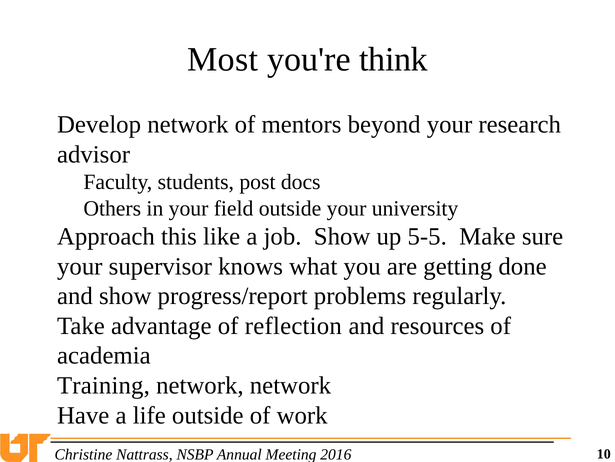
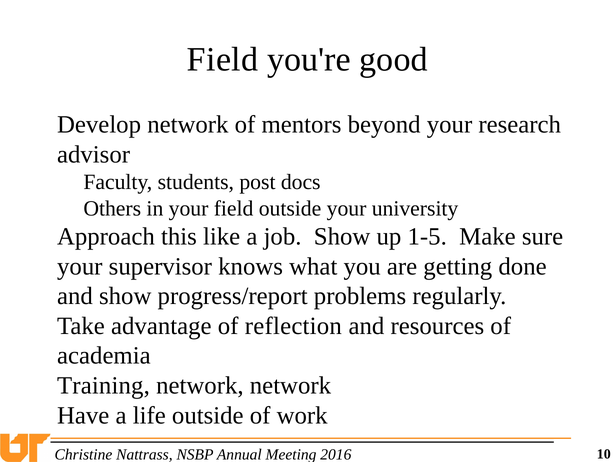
Most at (223, 59): Most -> Field
think: think -> good
5-5: 5-5 -> 1-5
